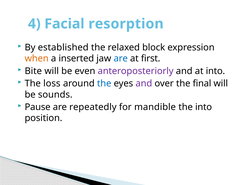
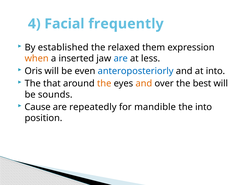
resorption: resorption -> frequently
block: block -> them
first: first -> less
Bite: Bite -> Oris
anteroposteriorly colour: purple -> blue
loss: loss -> that
the at (104, 84) colour: blue -> orange
and at (144, 84) colour: purple -> orange
final: final -> best
Pause: Pause -> Cause
